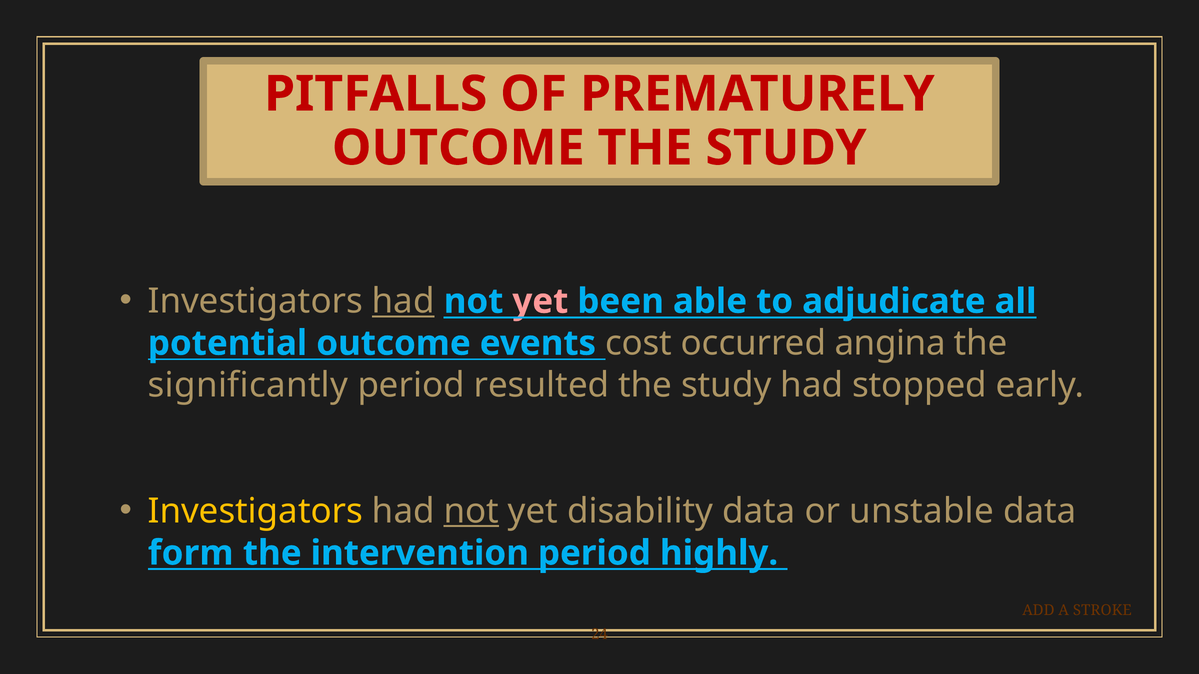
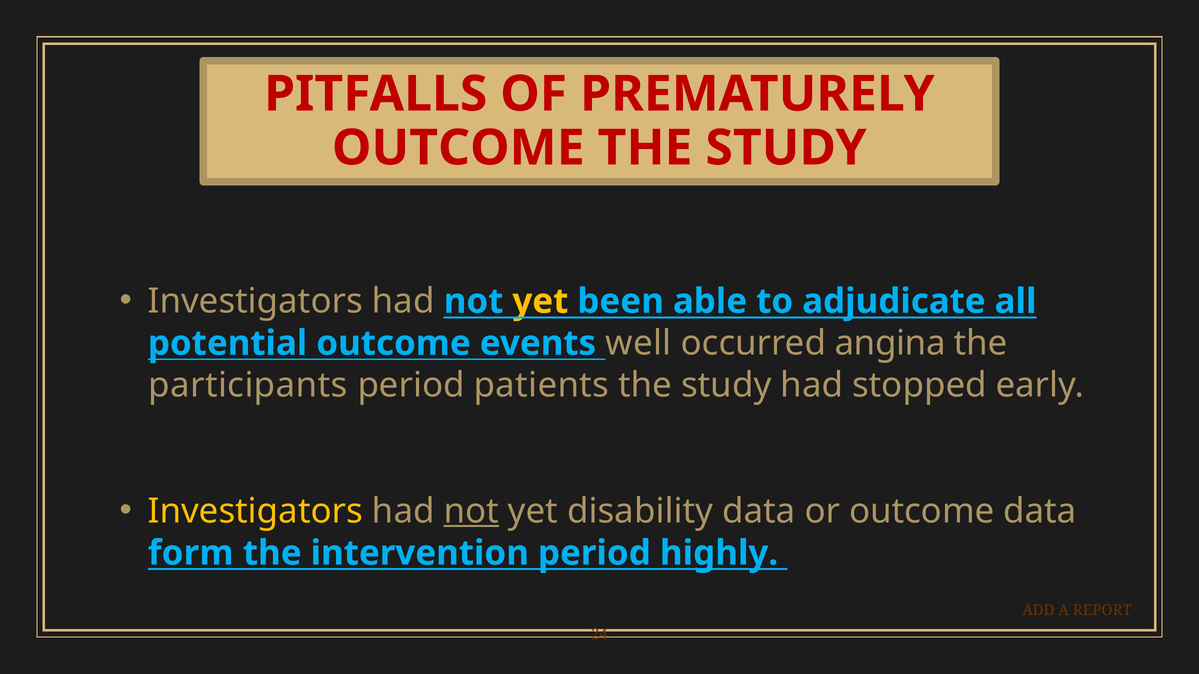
had at (403, 301) underline: present -> none
yet at (540, 301) colour: pink -> yellow
cost: cost -> well
significantly: significantly -> participants
resulted: resulted -> patients
or unstable: unstable -> outcome
STROKE: STROKE -> REPORT
